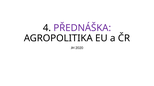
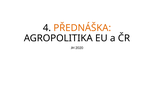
PŘEDNÁŠKA colour: purple -> orange
